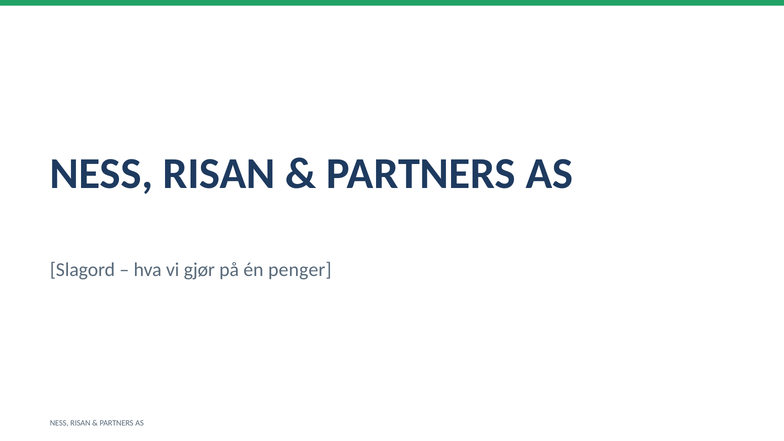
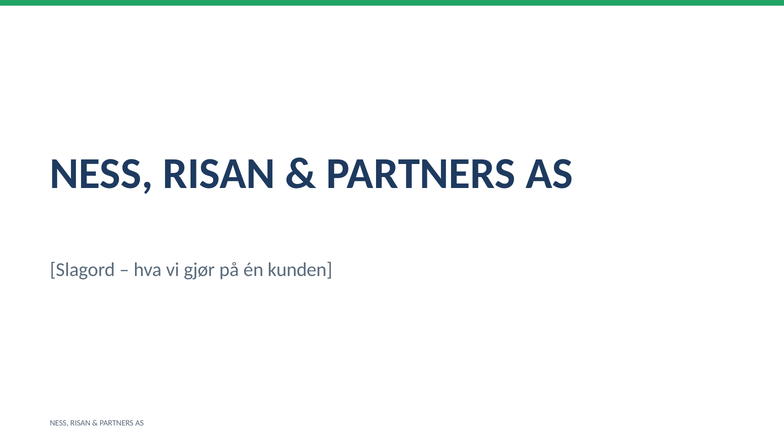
penger: penger -> kunden
